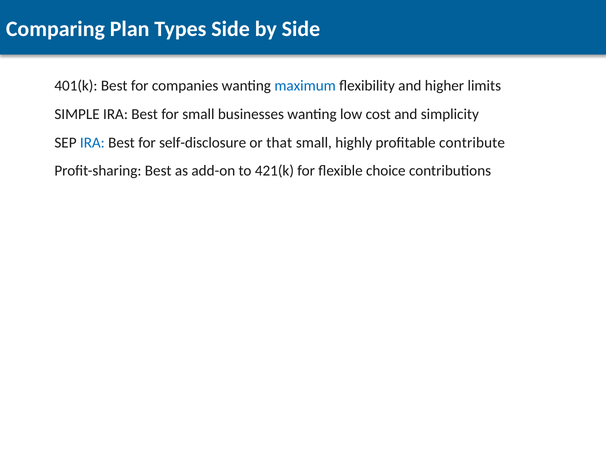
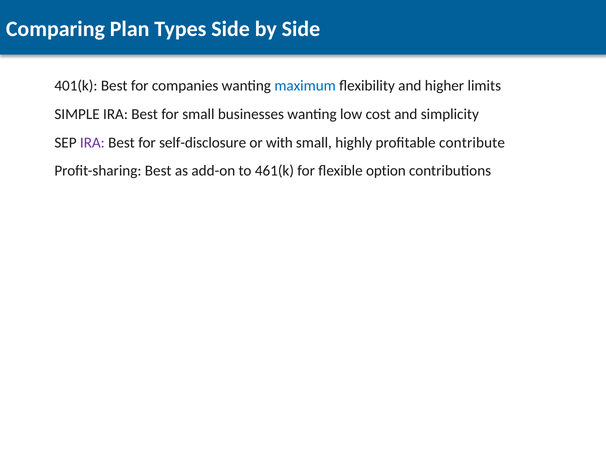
IRA at (92, 142) colour: blue -> purple
that: that -> with
421(k: 421(k -> 461(k
choice: choice -> option
